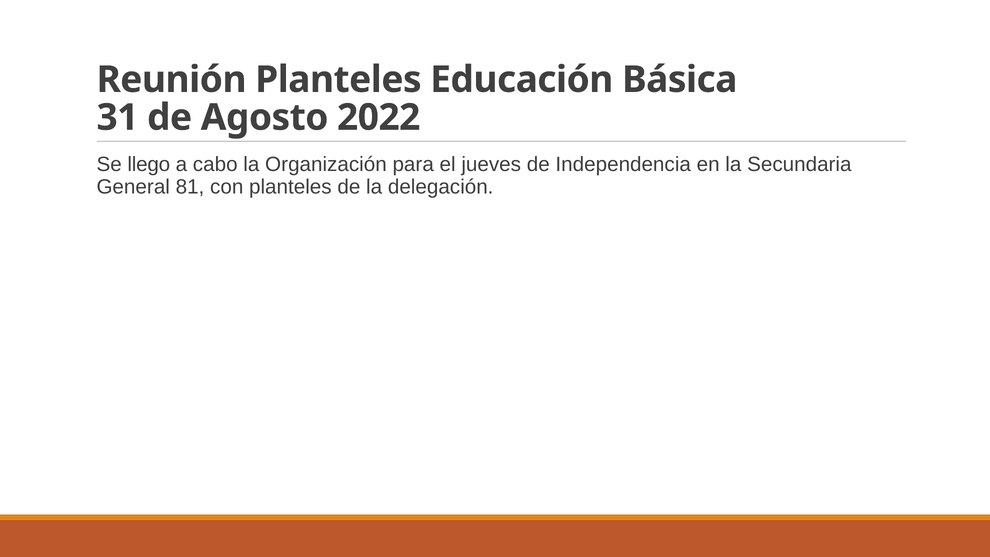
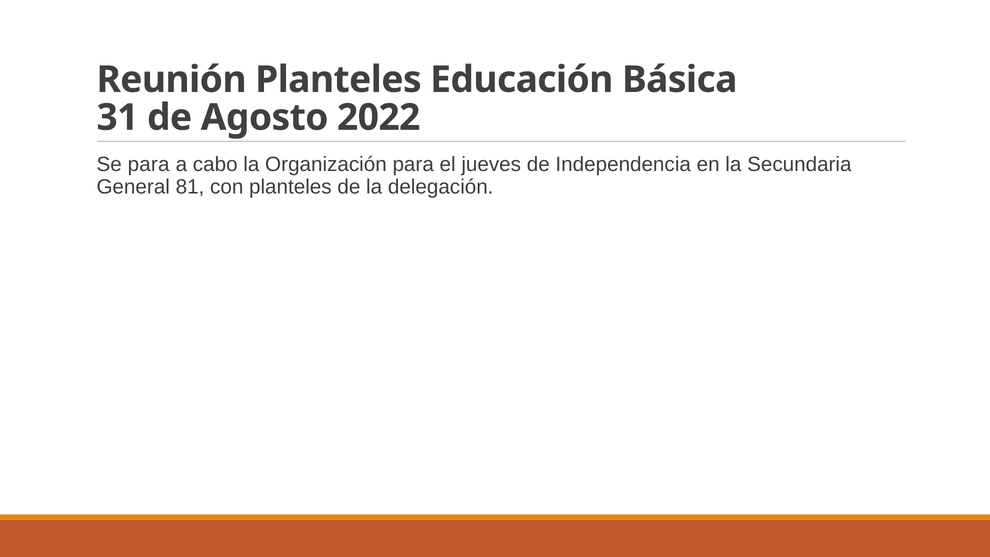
Se llego: llego -> para
